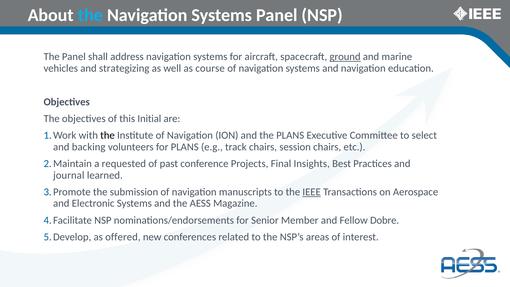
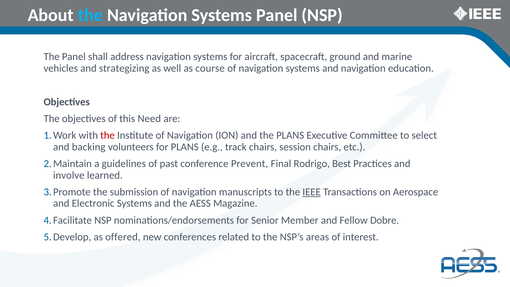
ground underline: present -> none
Initial: Initial -> Need
the at (108, 135) colour: black -> red
requested: requested -> guidelines
Projects: Projects -> Prevent
Insights: Insights -> Rodrigo
journal: journal -> involve
